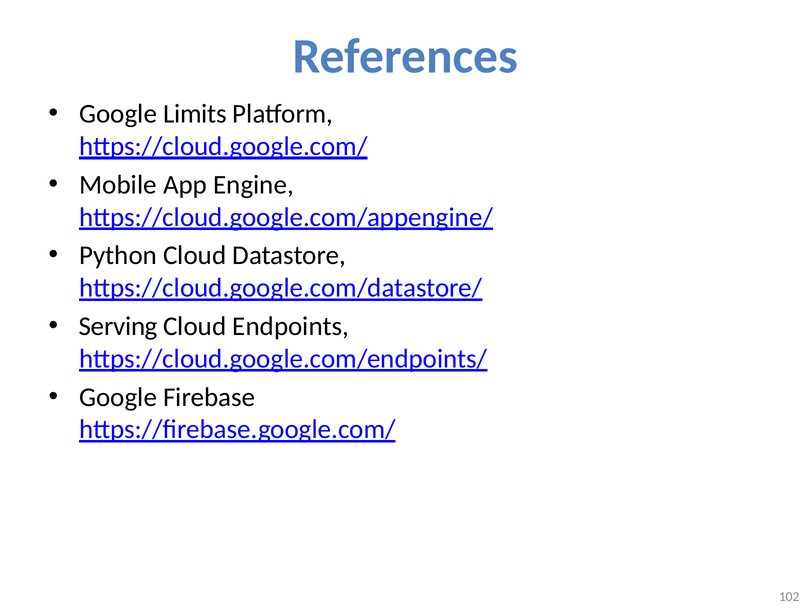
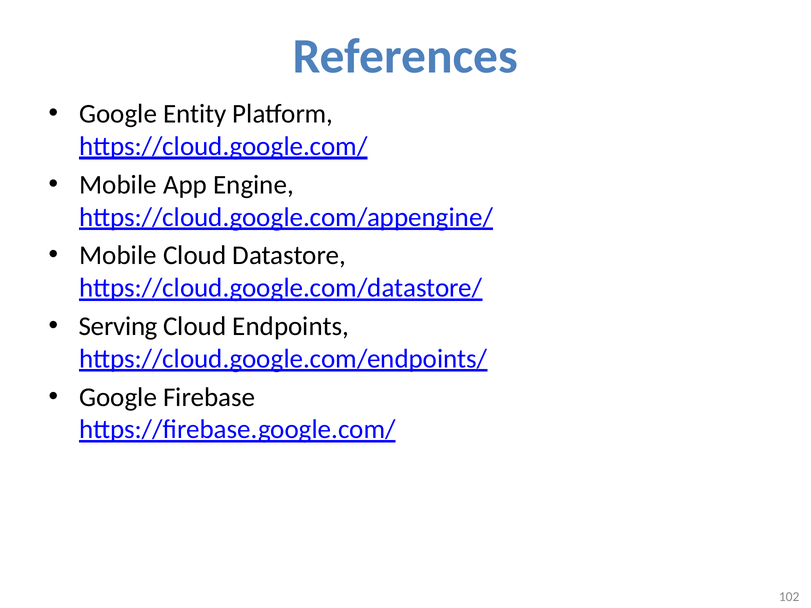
Limits: Limits -> Entity
Python at (118, 256): Python -> Mobile
